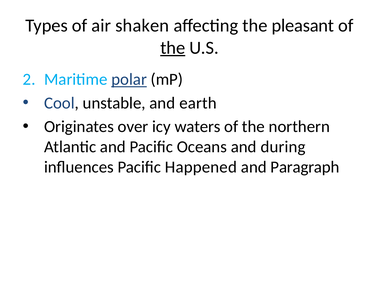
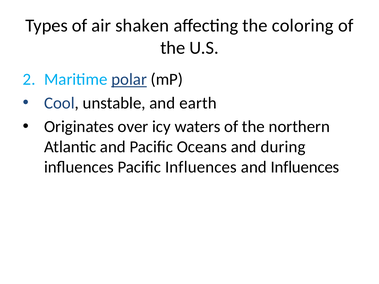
pleasant: pleasant -> coloring
the at (173, 48) underline: present -> none
Pacific Happened: Happened -> Influences
and Paragraph: Paragraph -> Influences
